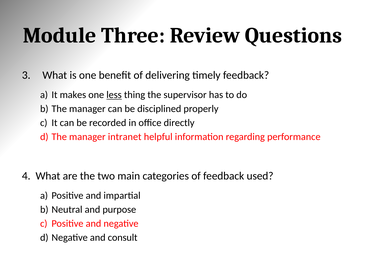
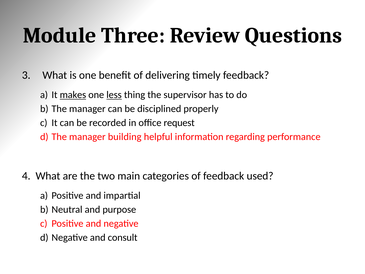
makes underline: none -> present
directly: directly -> request
intranet: intranet -> building
